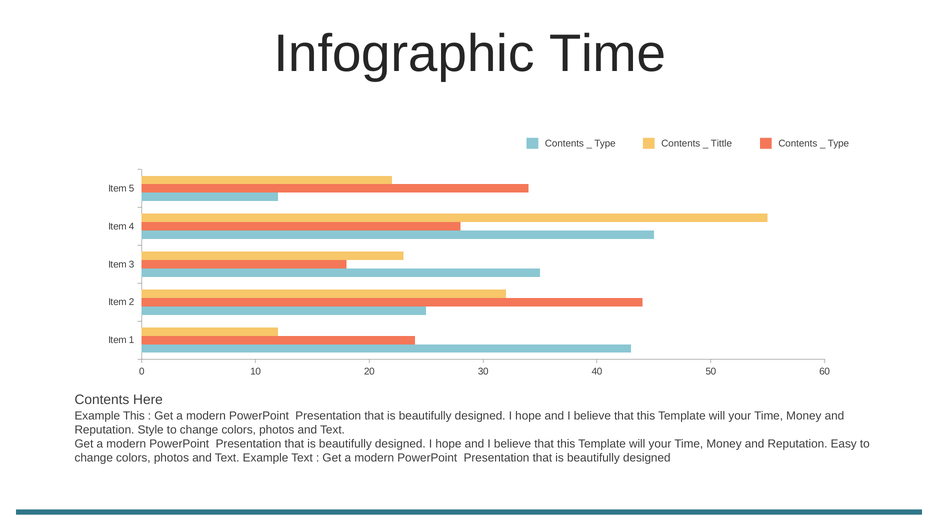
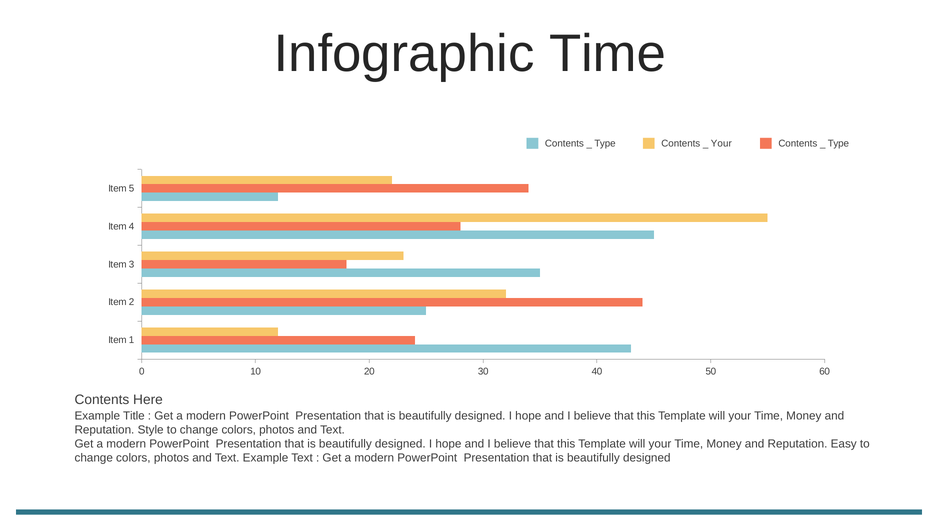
Tittle at (721, 144): Tittle -> Your
Example This: This -> Title
